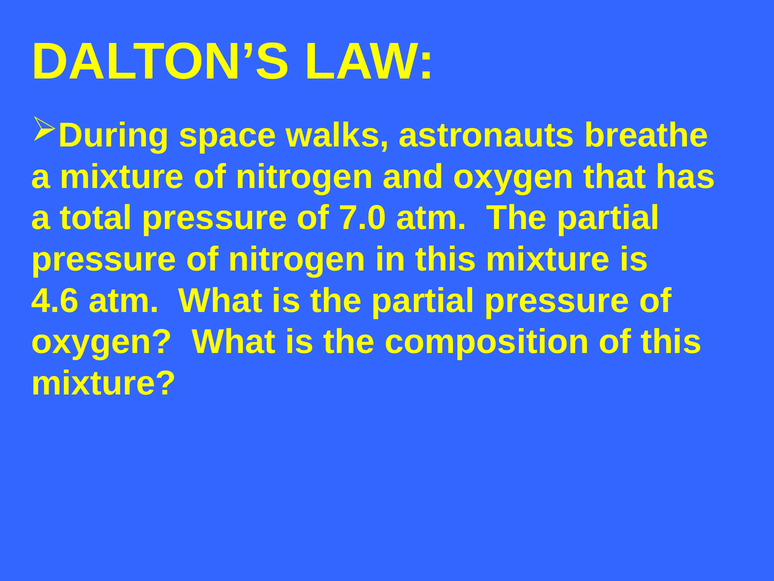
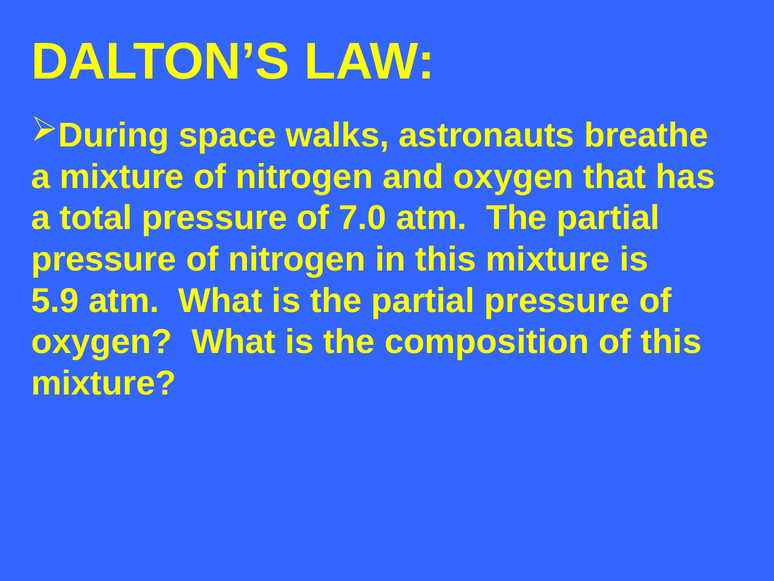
4.6: 4.6 -> 5.9
